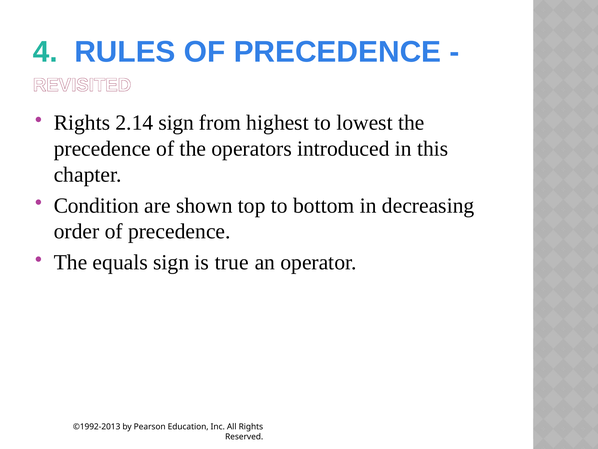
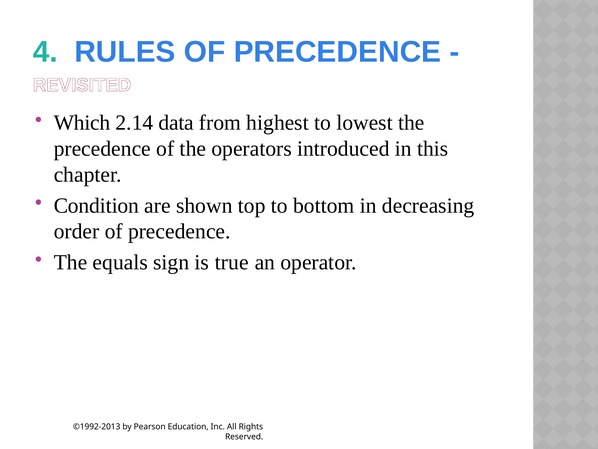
Rights at (82, 123): Rights -> Which
2.14 sign: sign -> data
